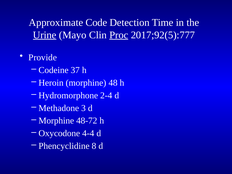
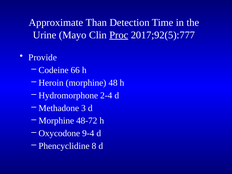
Code: Code -> Than
Urine underline: present -> none
37: 37 -> 66
4-4: 4-4 -> 9-4
